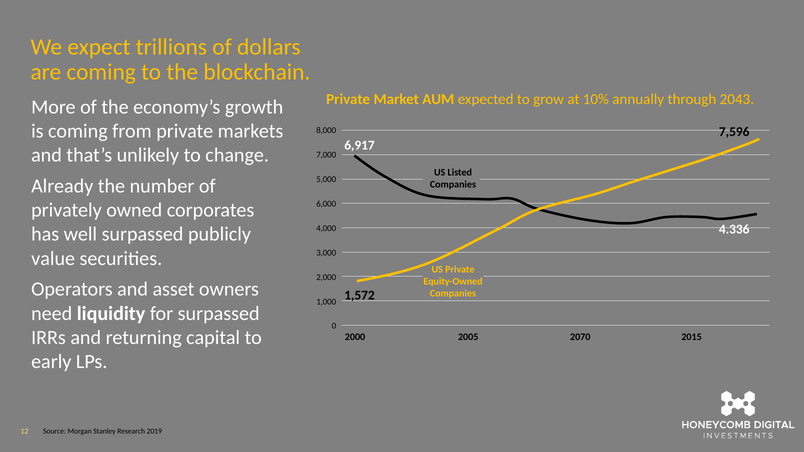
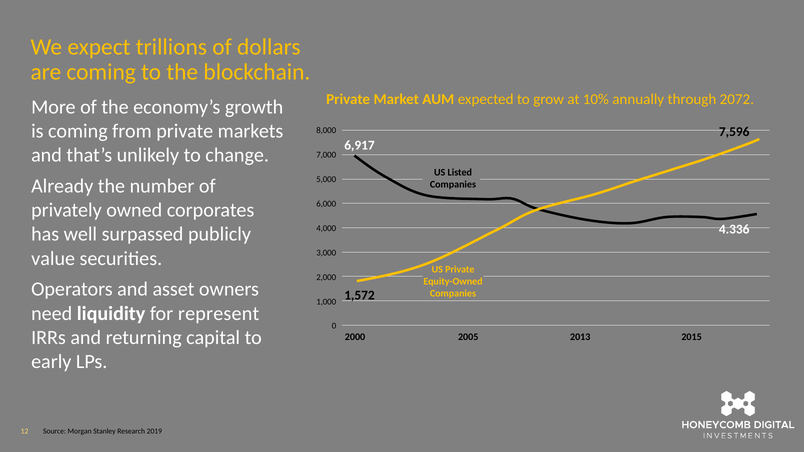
2043: 2043 -> 2072
for surpassed: surpassed -> represent
2070: 2070 -> 2013
